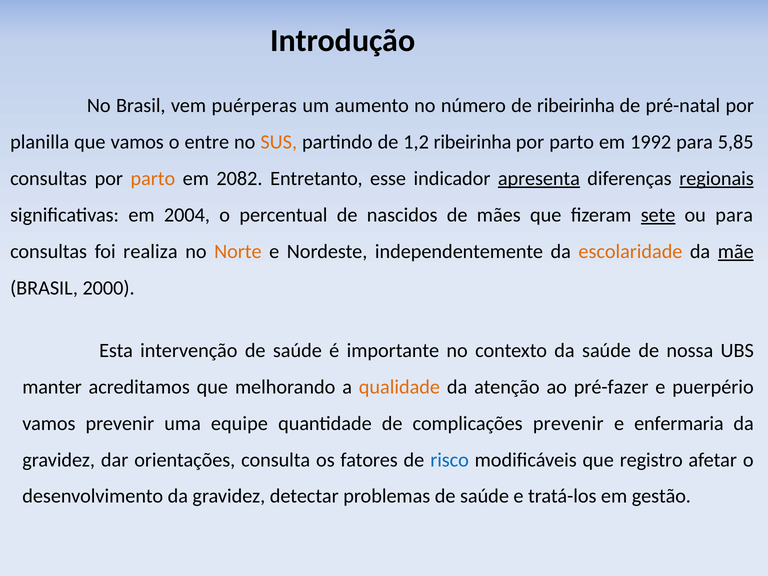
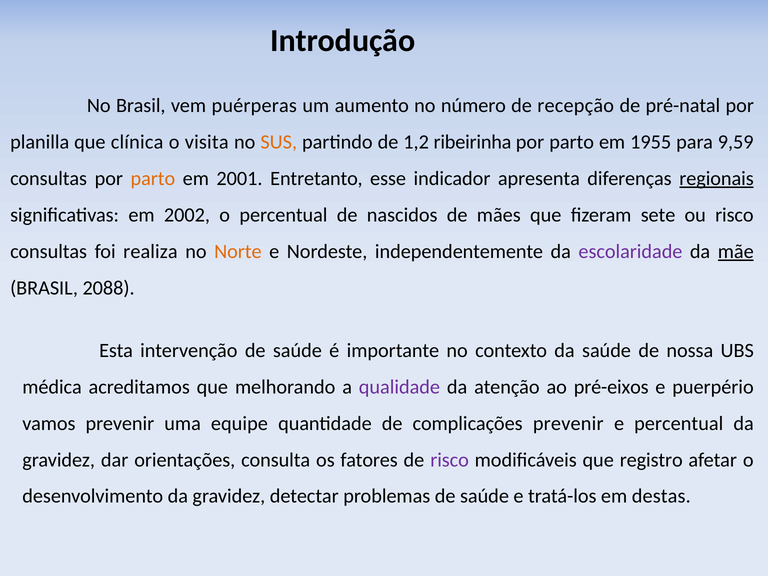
de ribeirinha: ribeirinha -> recepção
que vamos: vamos -> clínica
entre: entre -> visita
1992: 1992 -> 1955
5,85: 5,85 -> 9,59
2082: 2082 -> 2001
apresenta underline: present -> none
2004: 2004 -> 2002
sete underline: present -> none
ou para: para -> risco
escolaridade colour: orange -> purple
2000: 2000 -> 2088
manter: manter -> médica
qualidade colour: orange -> purple
pré-fazer: pré-fazer -> pré-eixos
e enfermaria: enfermaria -> percentual
risco at (450, 460) colour: blue -> purple
gestão: gestão -> destas
